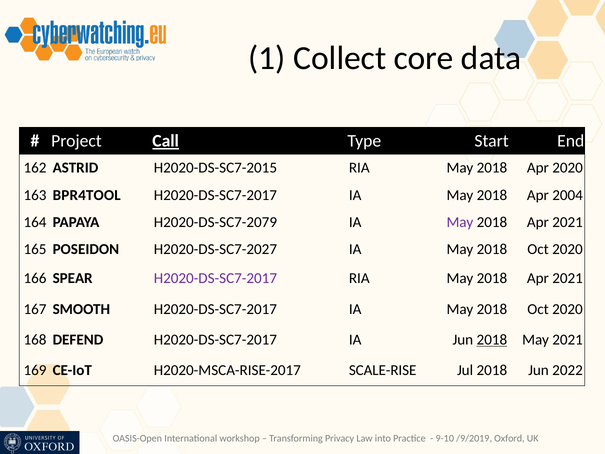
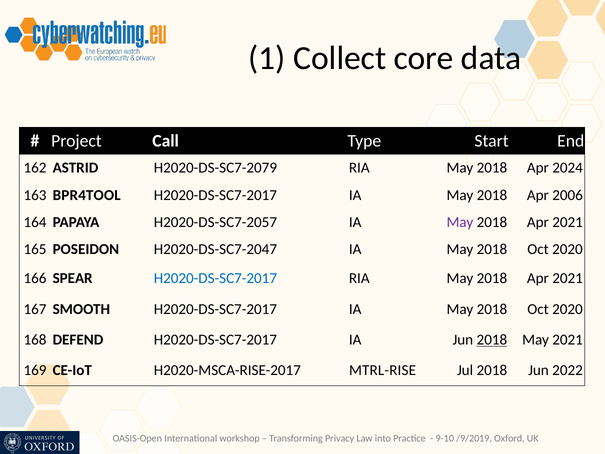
Call underline: present -> none
H2020-DS-SC7-2015: H2020-DS-SC7-2015 -> H2020-DS-SC7-2079
Apr 2020: 2020 -> 2024
2004: 2004 -> 2006
H2020-DS-SC7-2079: H2020-DS-SC7-2079 -> H2020-DS-SC7-2057
H2020-DS-SC7-2027: H2020-DS-SC7-2027 -> H2020-DS-SC7-2047
H2020-DS-SC7-2017 at (215, 278) colour: purple -> blue
SCALE-RISE: SCALE-RISE -> MTRL-RISE
